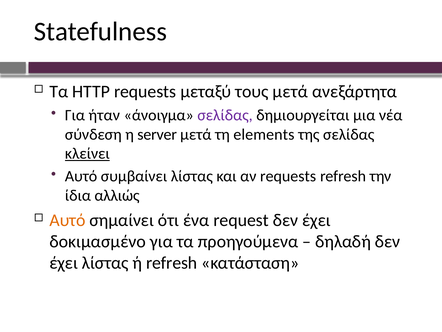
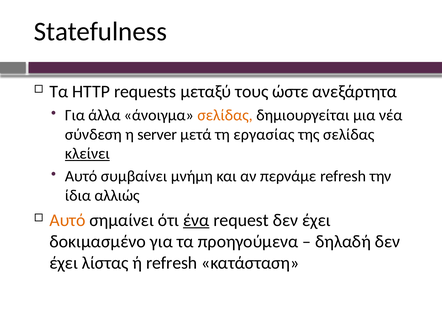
τους μετά: μετά -> ώστε
ήταν: ήταν -> άλλα
σελίδας at (225, 115) colour: purple -> orange
elements: elements -> εργασίας
συμβαίνει λίστας: λίστας -> μνήμη
αν requests: requests -> περνάμε
ένα underline: none -> present
